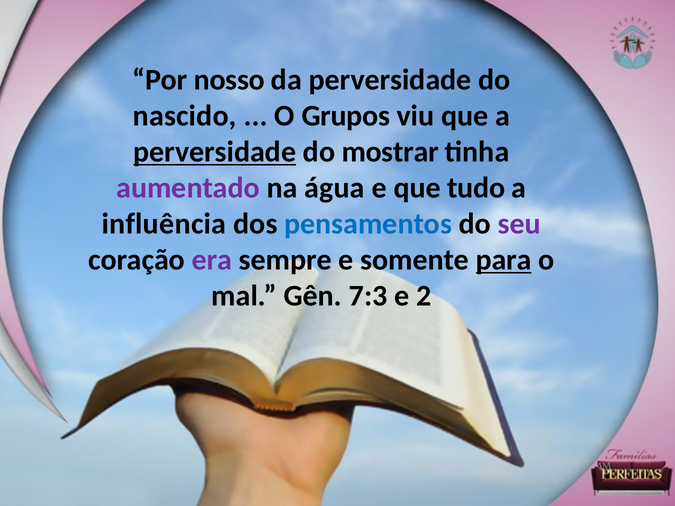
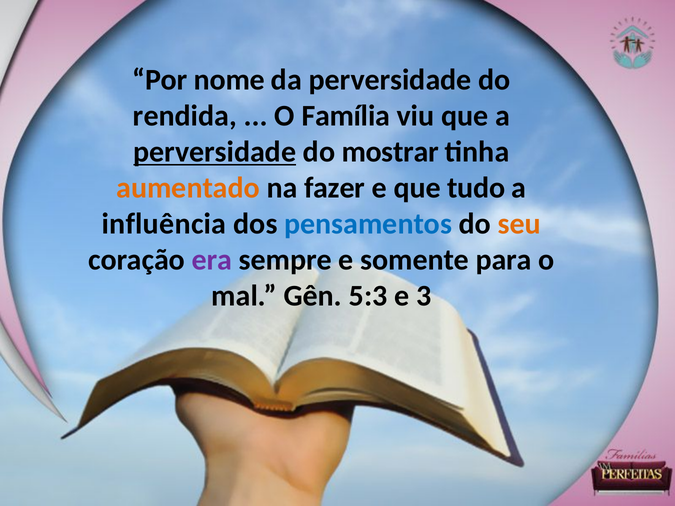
nosso: nosso -> nome
nascido: nascido -> rendida
Grupos: Grupos -> Família
aumentado colour: purple -> orange
água: água -> fazer
seu colour: purple -> orange
para underline: present -> none
7:3: 7:3 -> 5:3
2: 2 -> 3
